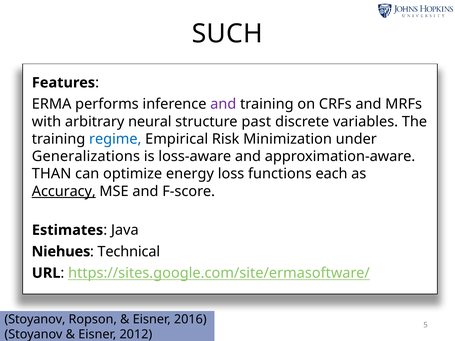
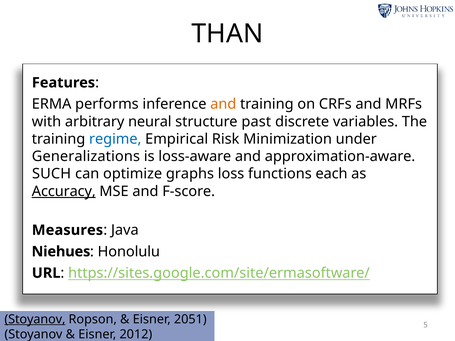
SUCH: SUCH -> THAN
and at (223, 104) colour: purple -> orange
THAN: THAN -> SUCH
energy: energy -> graphs
Estimates: Estimates -> Measures
Technical: Technical -> Honolulu
Stoyanov at (35, 320) underline: none -> present
2016: 2016 -> 2051
